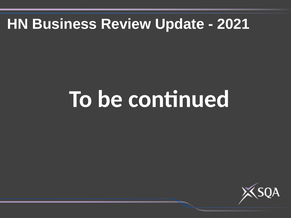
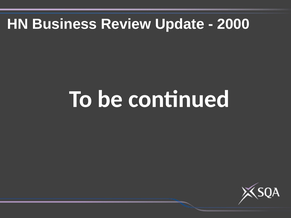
2021: 2021 -> 2000
